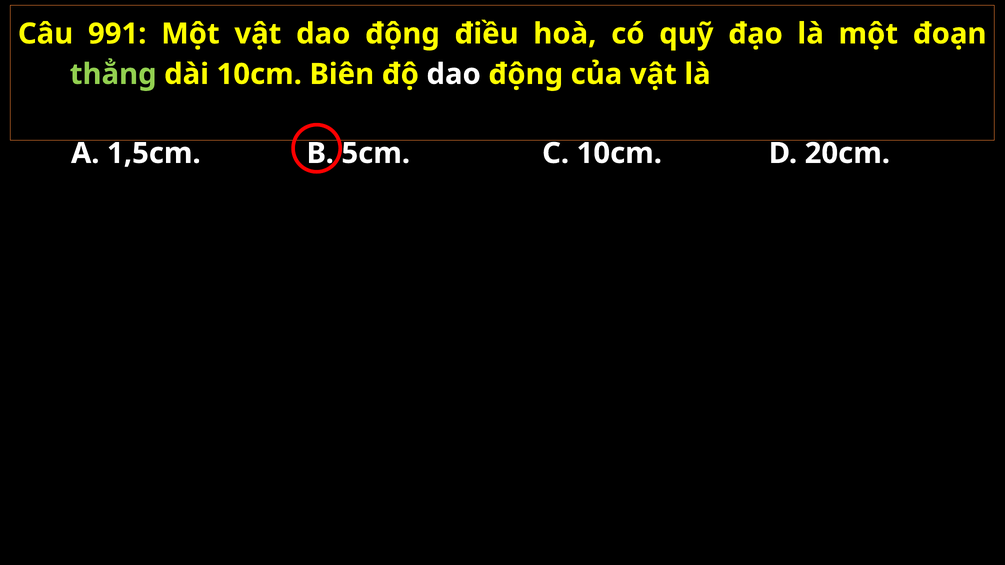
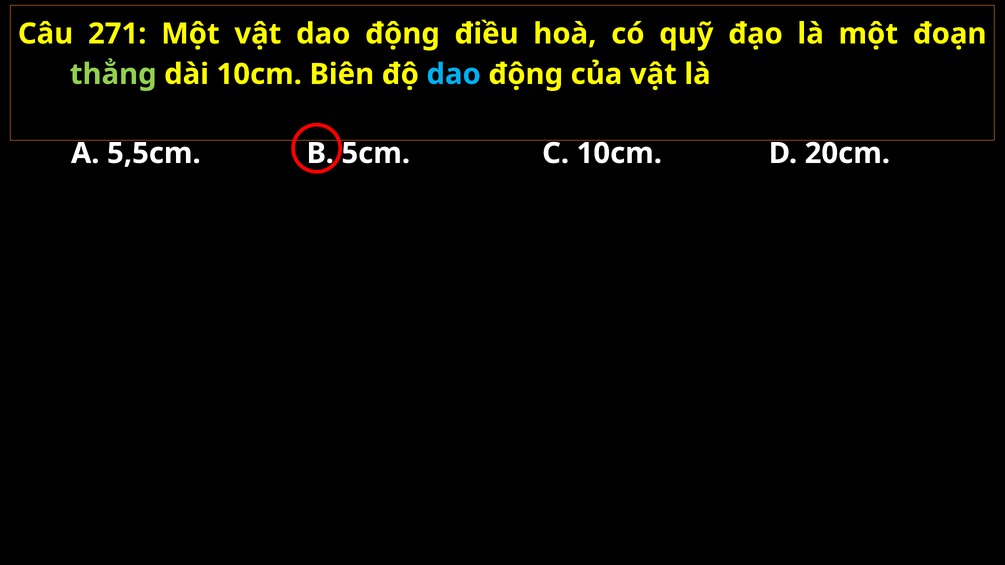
991: 991 -> 271
dao at (454, 74) colour: white -> light blue
1,5cm: 1,5cm -> 5,5cm
